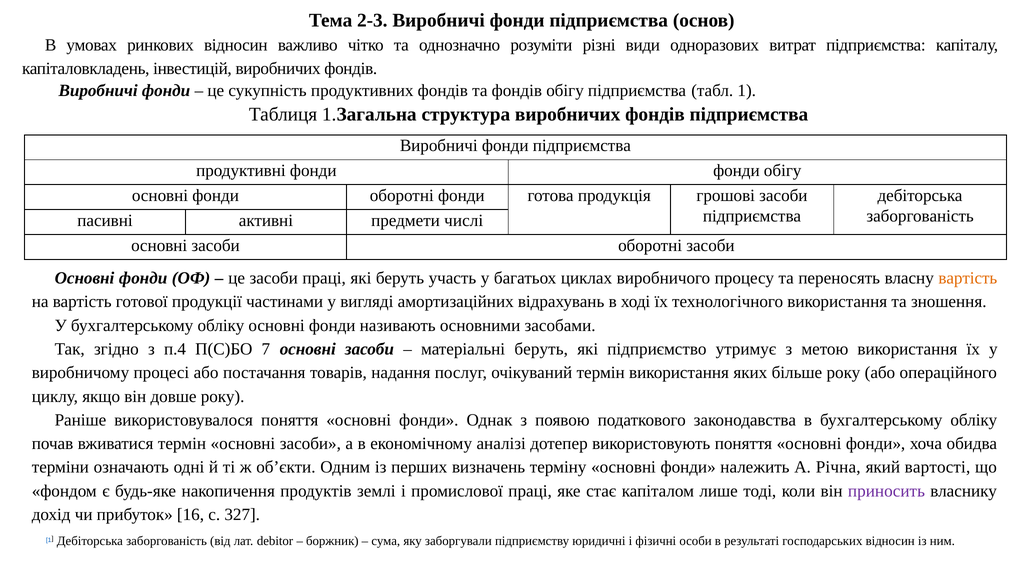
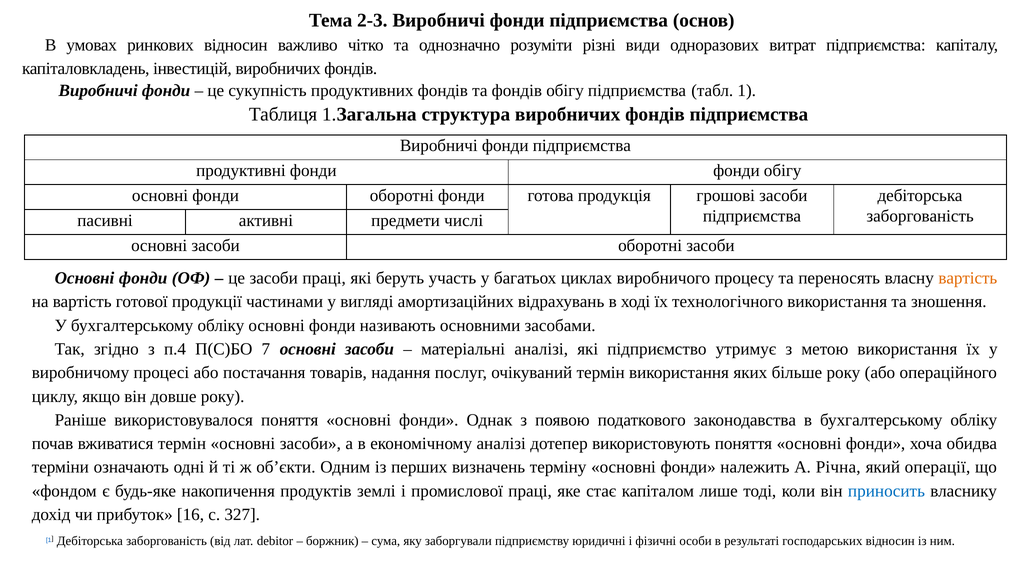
матеріальні беруть: беруть -> аналізі
вартості: вартості -> операції
приносить colour: purple -> blue
